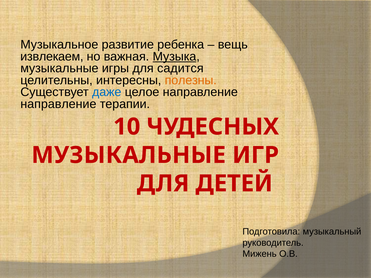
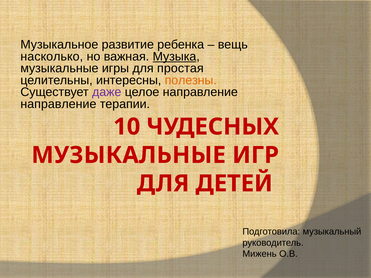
извлекаем: извлекаем -> насколько
садится: садится -> простая
даже colour: blue -> purple
